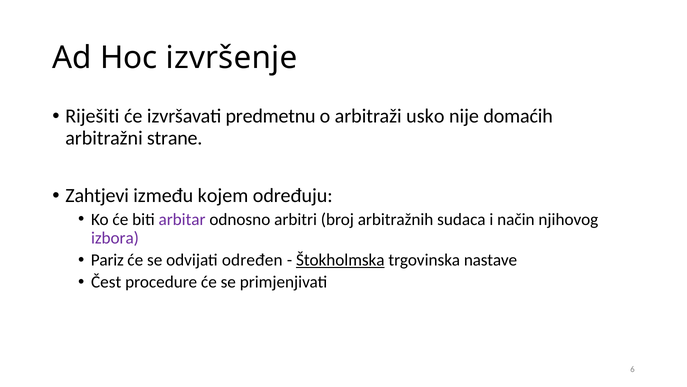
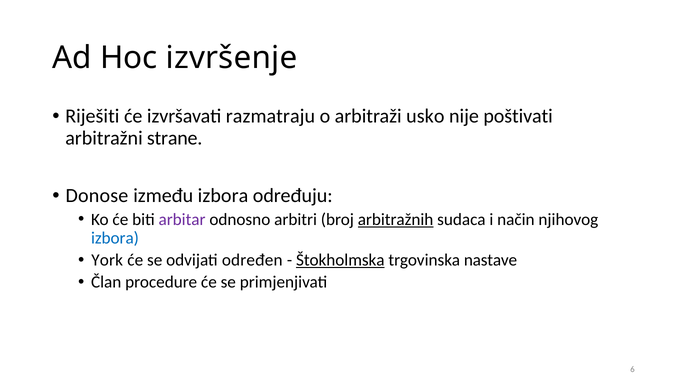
predmetnu: predmetnu -> razmatraju
domaćih: domaćih -> poštivati
Zahtjevi: Zahtjevi -> Donose
između kojem: kojem -> izbora
arbitražnih underline: none -> present
izbora at (115, 238) colour: purple -> blue
Pariz: Pariz -> York
Čest: Čest -> Član
